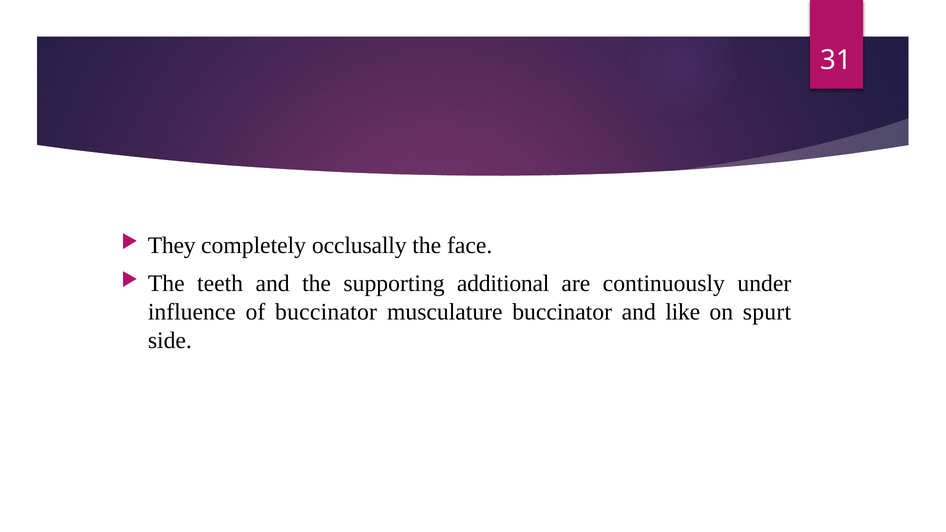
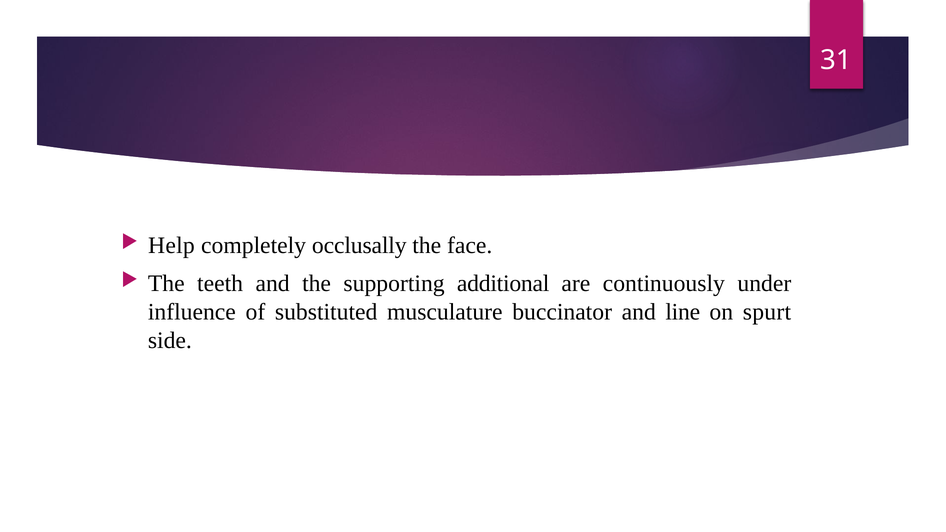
They: They -> Help
of buccinator: buccinator -> substituted
like: like -> line
